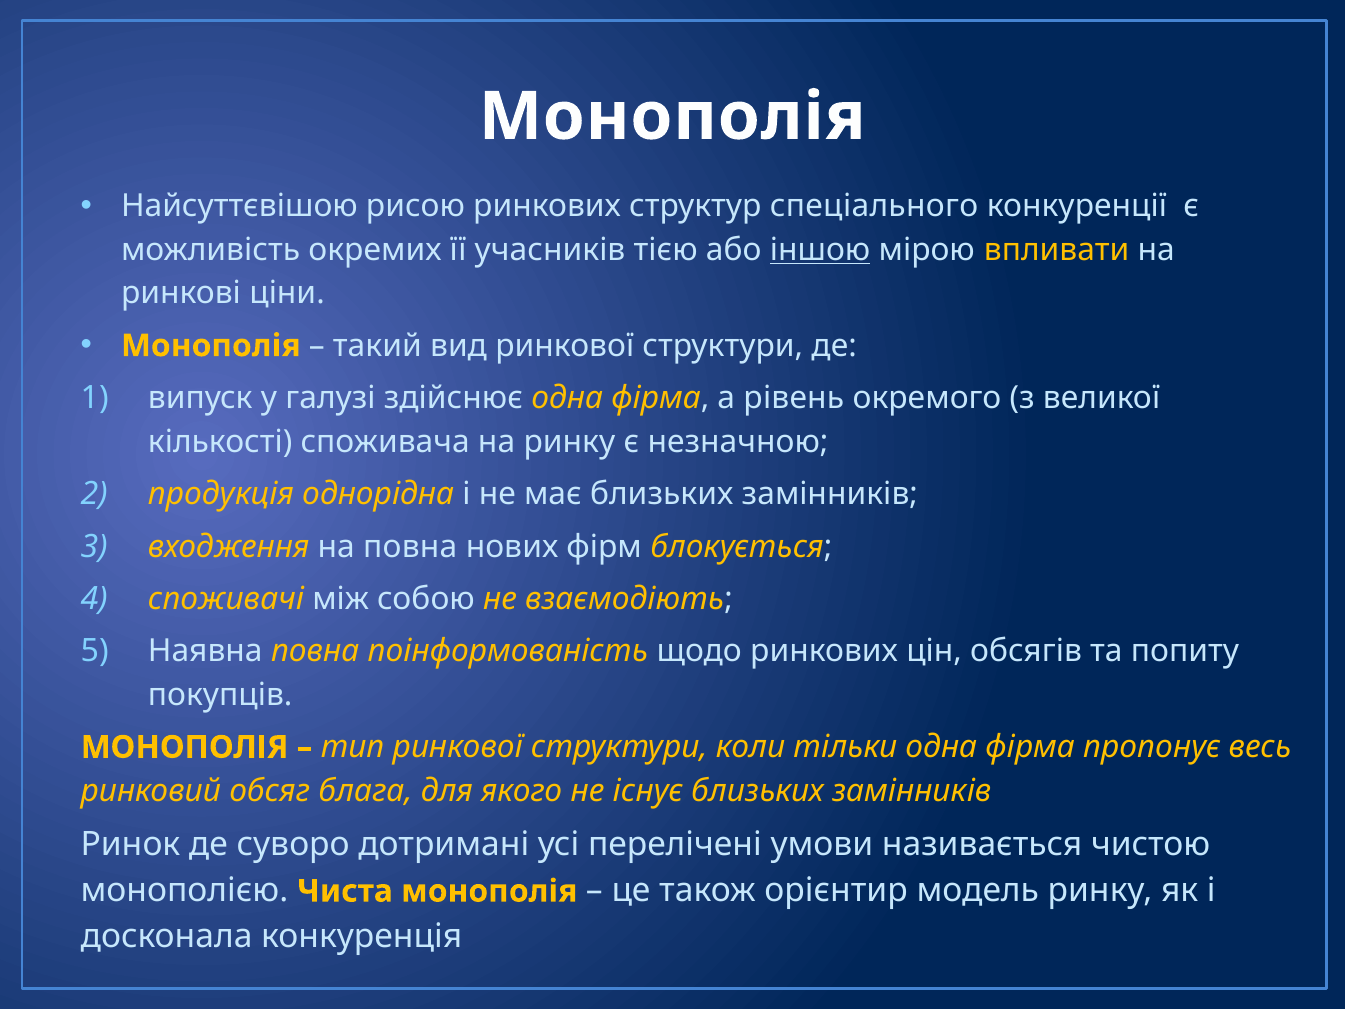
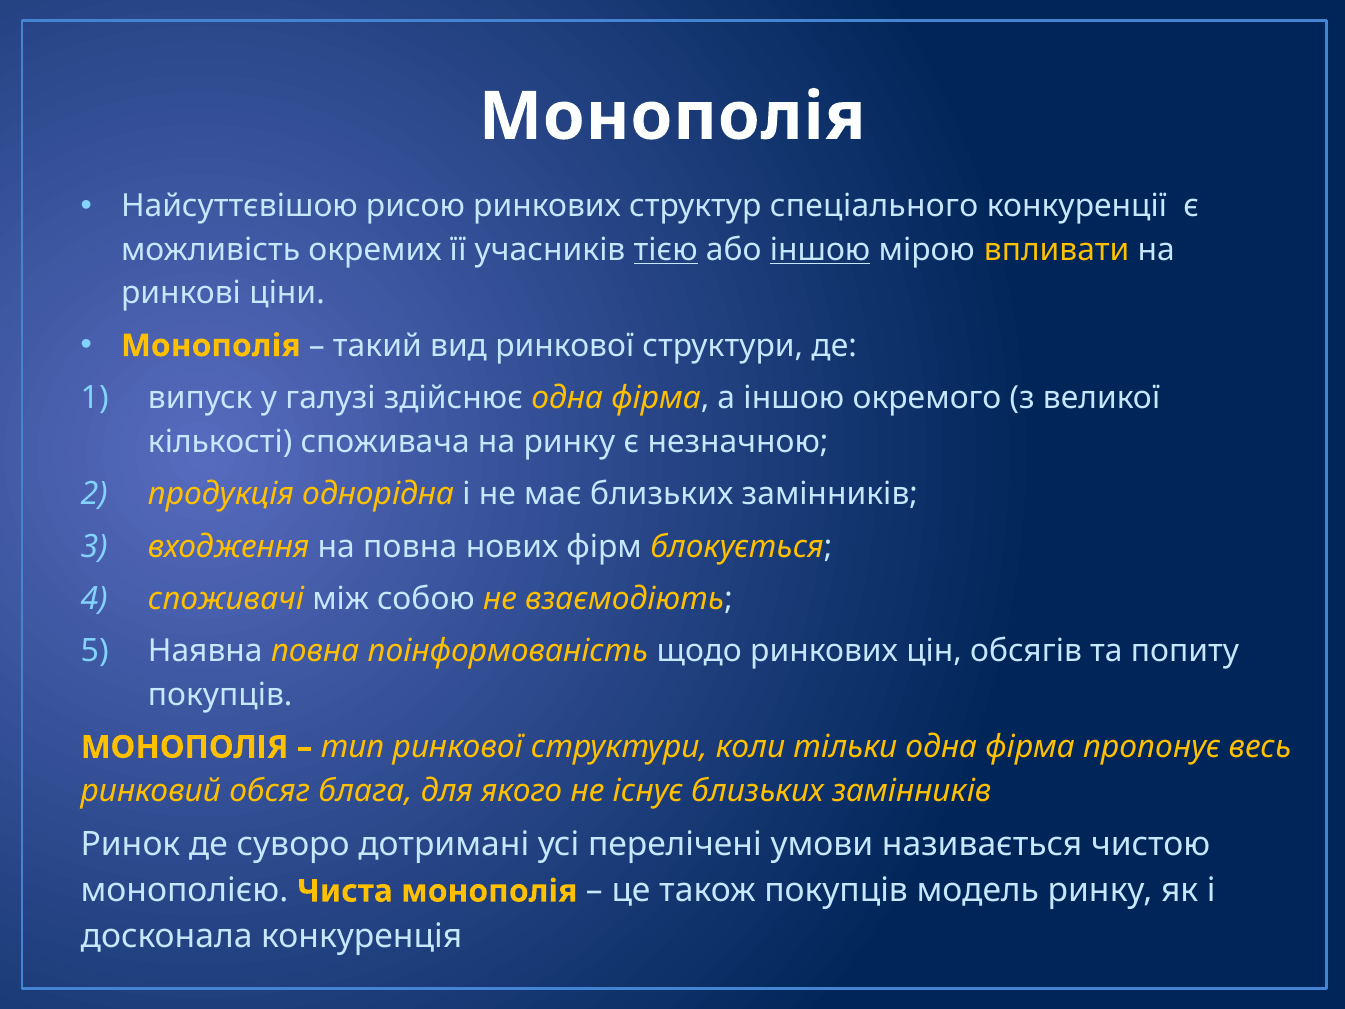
тією underline: none -> present
а рівень: рівень -> іншою
також орієнтир: орієнтир -> покупців
